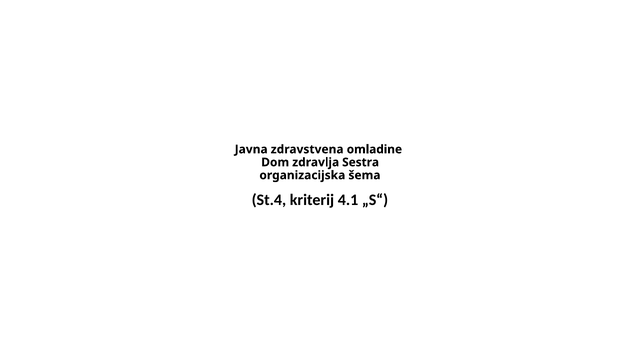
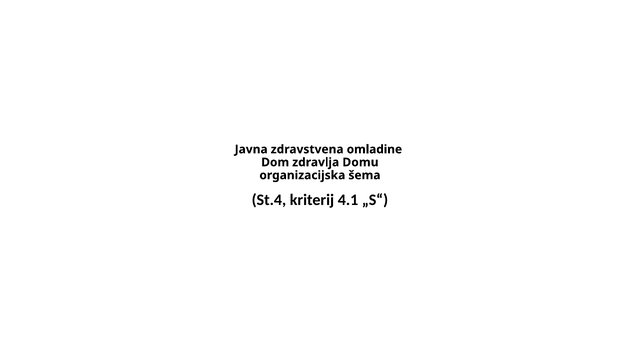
Sestra: Sestra -> Domu
